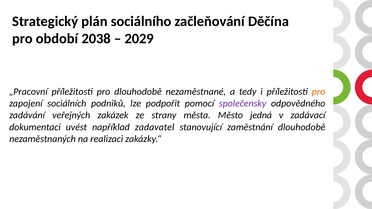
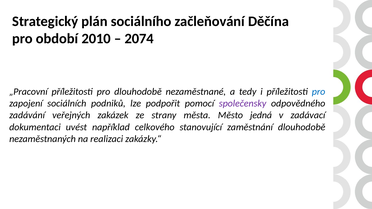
2038: 2038 -> 2010
2029: 2029 -> 2074
pro at (319, 92) colour: orange -> blue
zadavatel: zadavatel -> celkového
